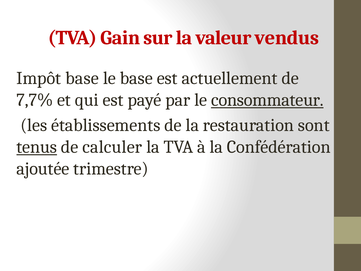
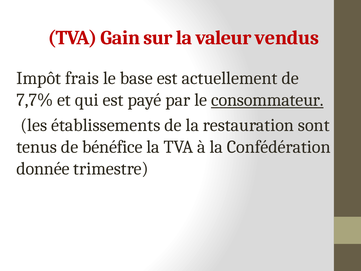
Impôt base: base -> frais
tenus underline: present -> none
calculer: calculer -> bénéfice
ajoutée: ajoutée -> donnée
